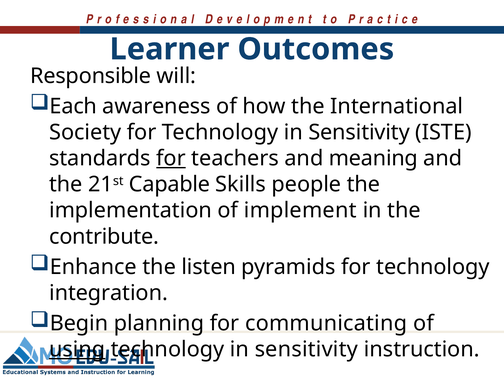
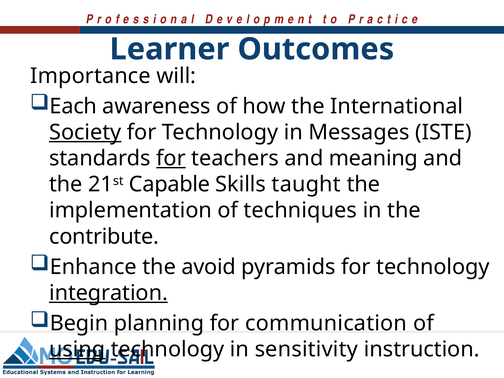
Responsible: Responsible -> Importance
Society underline: none -> present
for Technology in Sensitivity: Sensitivity -> Messages
people: people -> taught
implement: implement -> techniques
listen: listen -> avoid
integration underline: none -> present
communicating: communicating -> communication
